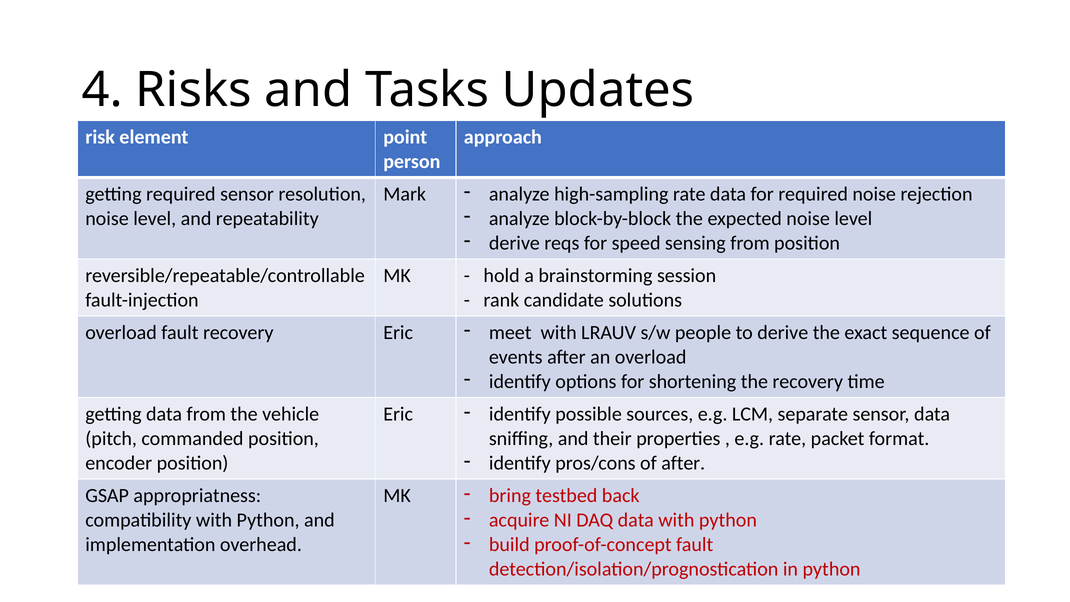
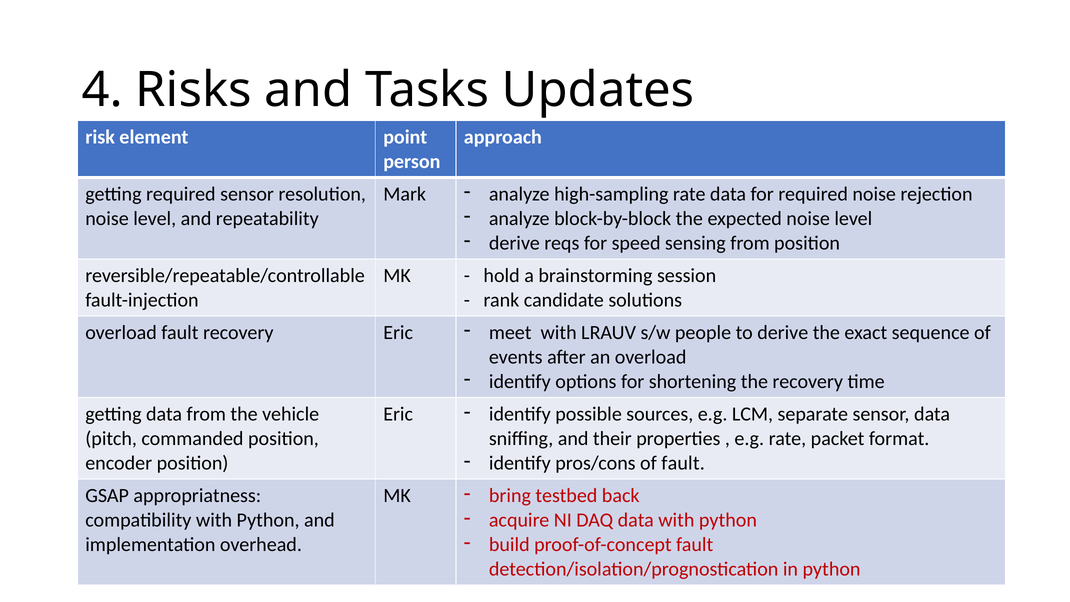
of after: after -> fault
